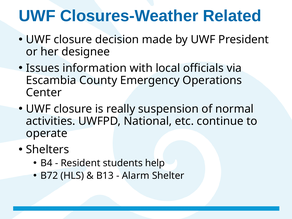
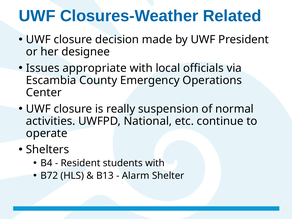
information: information -> appropriate
students help: help -> with
